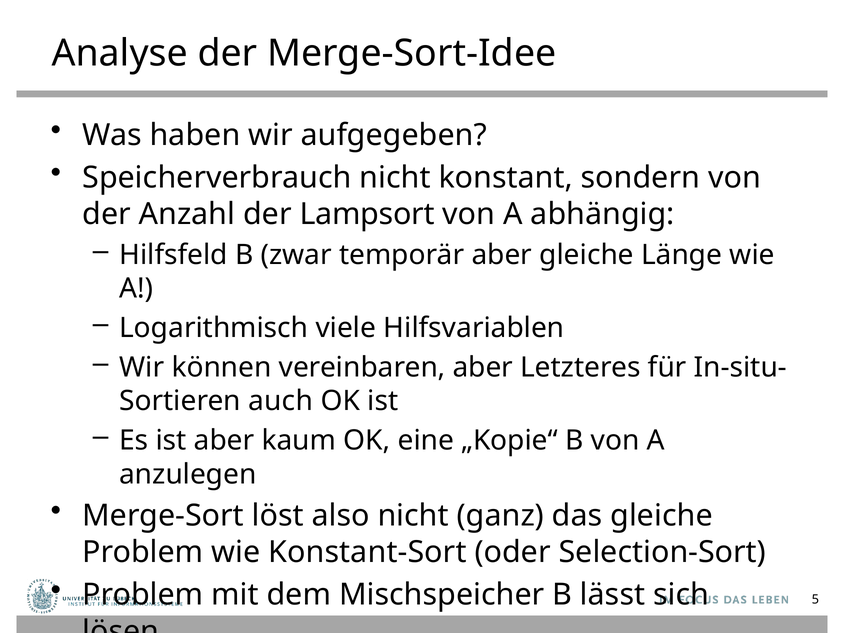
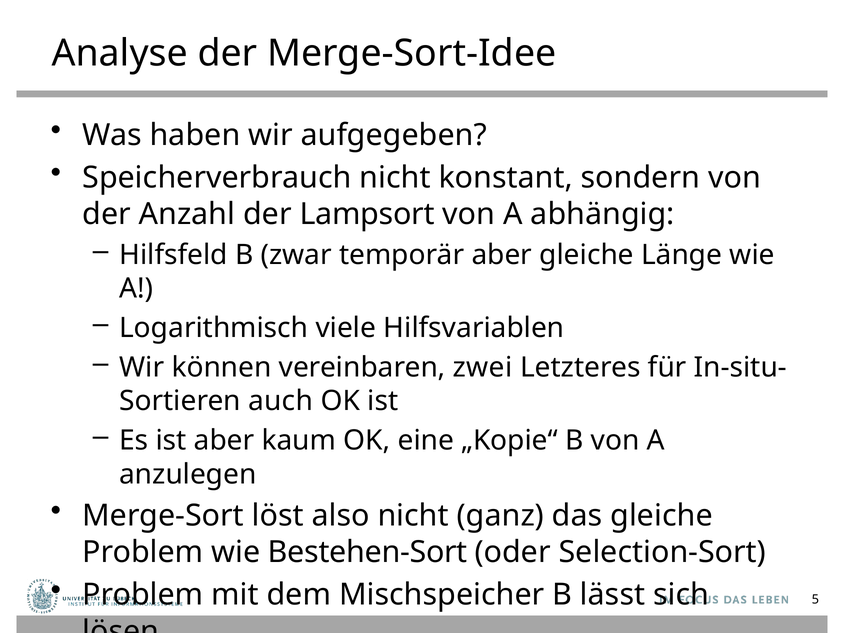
vereinbaren aber: aber -> zwei
Konstant-Sort: Konstant-Sort -> Bestehen-Sort
